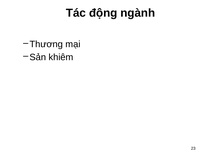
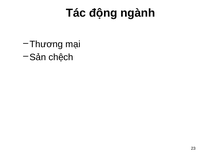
khiêm: khiêm -> chệch
